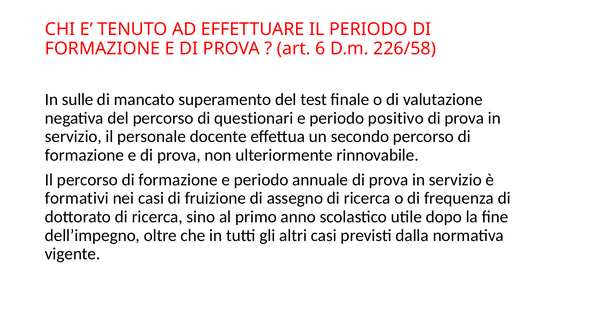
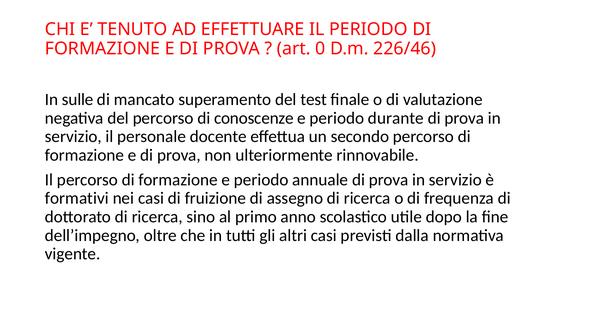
6: 6 -> 0
226/58: 226/58 -> 226/46
questionari: questionari -> conoscenze
positivo: positivo -> durante
